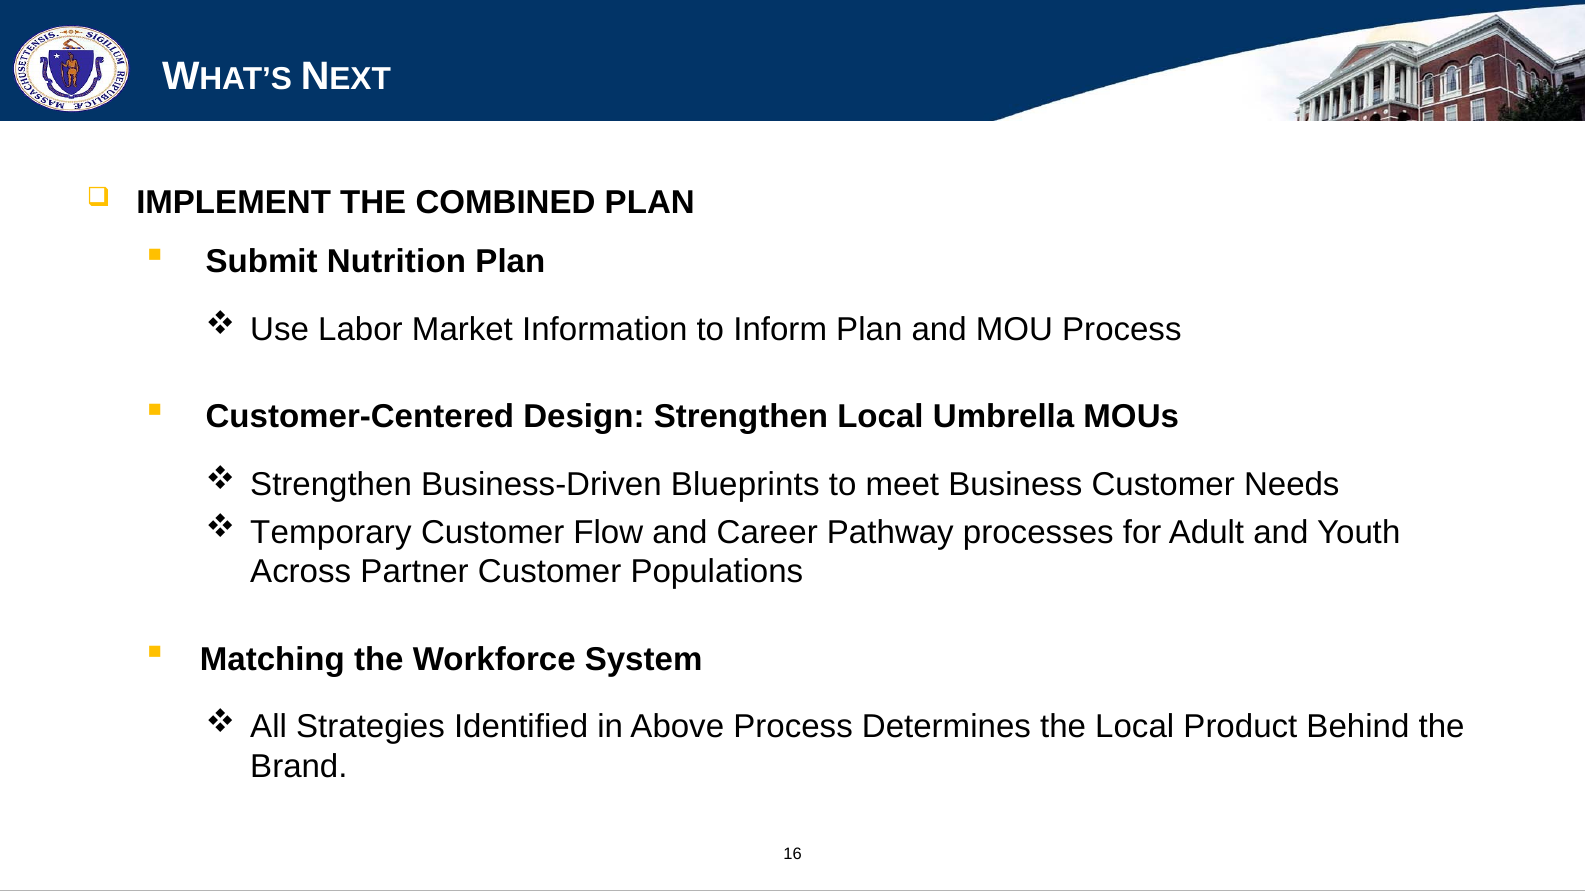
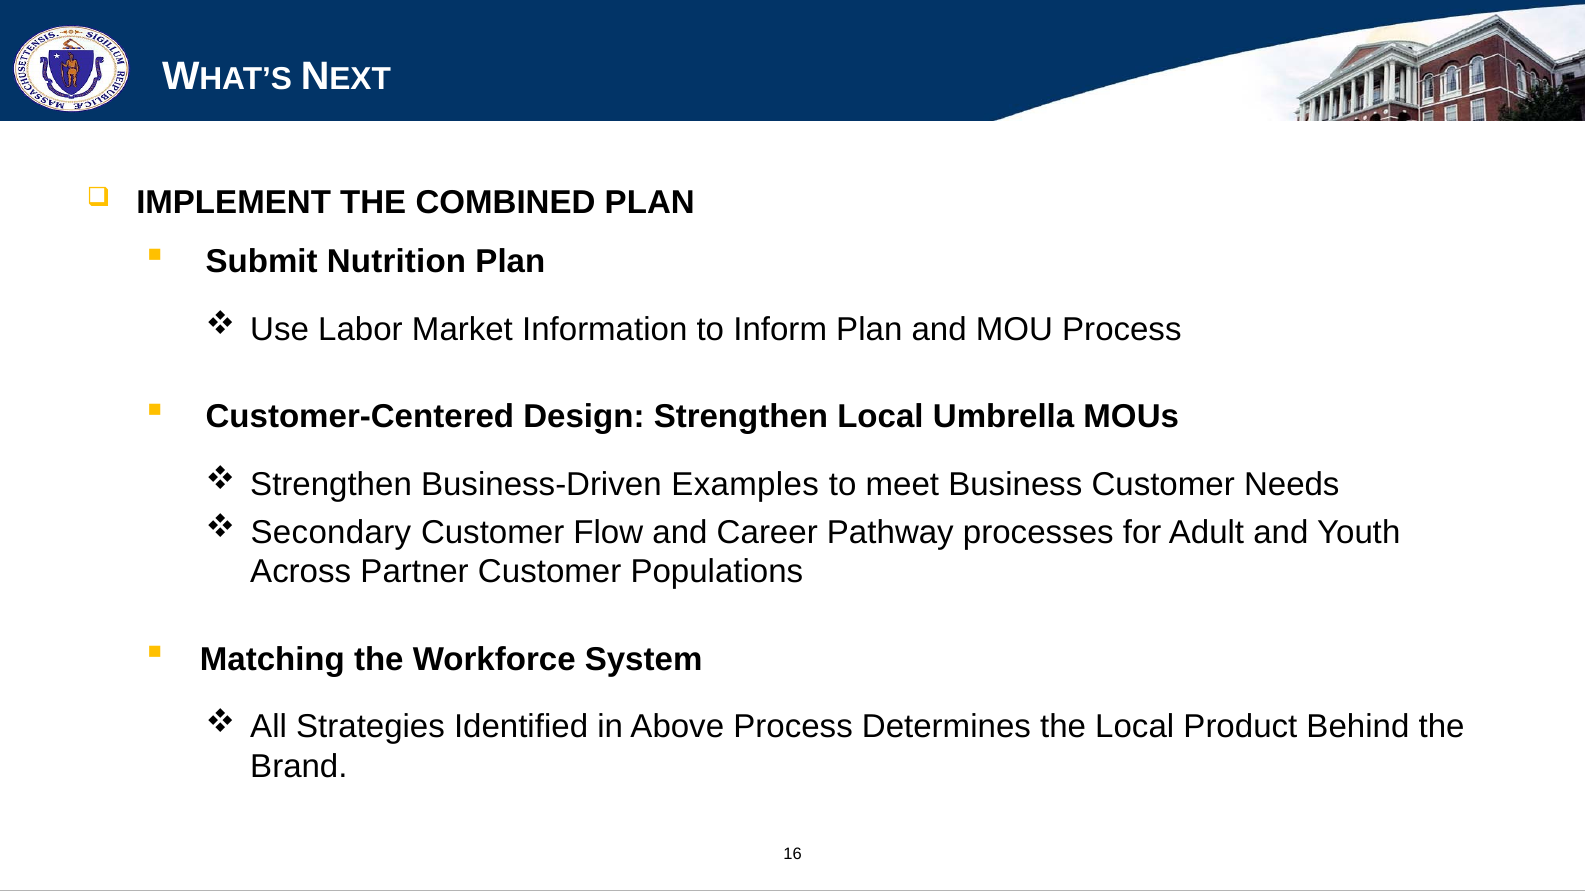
Blueprints: Blueprints -> Examples
Temporary: Temporary -> Secondary
